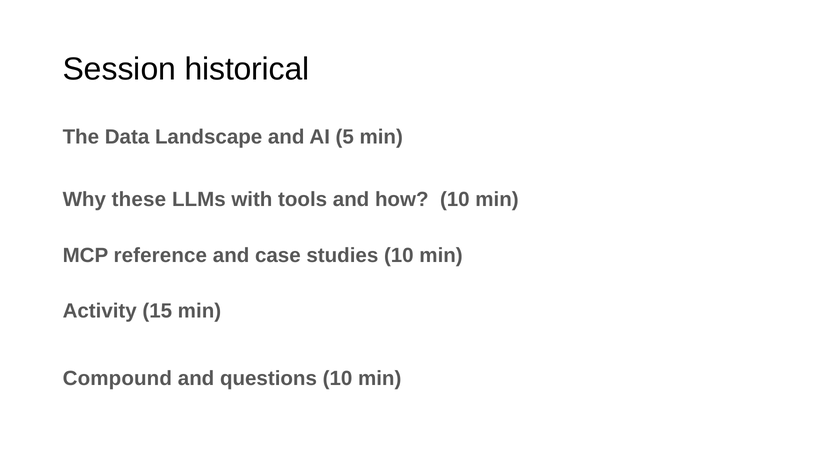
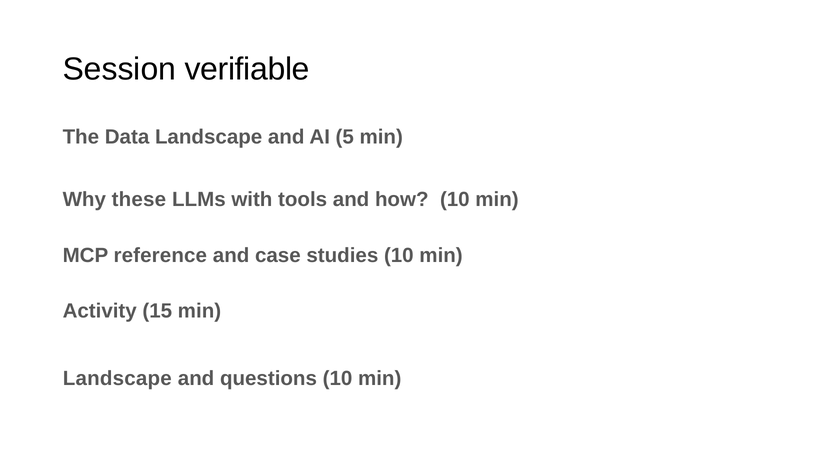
historical: historical -> verifiable
Compound at (117, 379): Compound -> Landscape
